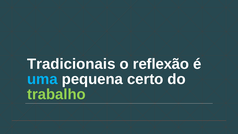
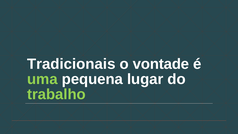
reflexão: reflexão -> vontade
uma colour: light blue -> light green
certo: certo -> lugar
